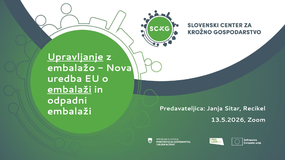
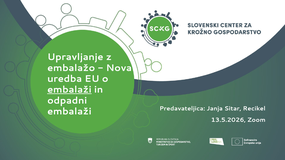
Upravljanje underline: present -> none
